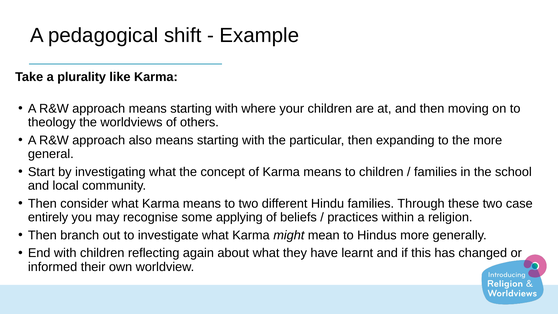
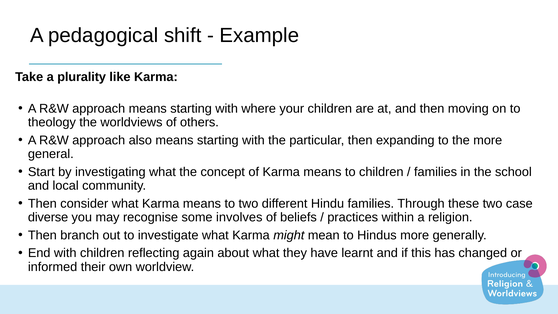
entirely: entirely -> diverse
applying: applying -> involves
